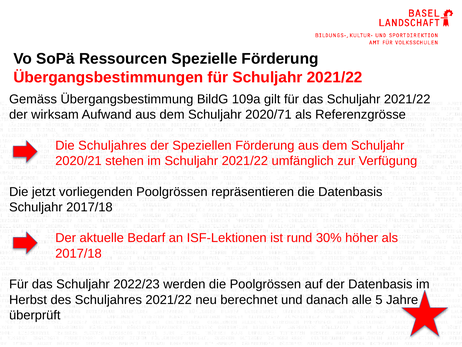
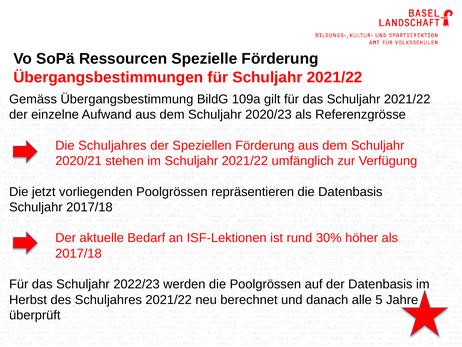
wirksam: wirksam -> einzelne
2020/71: 2020/71 -> 2020/23
